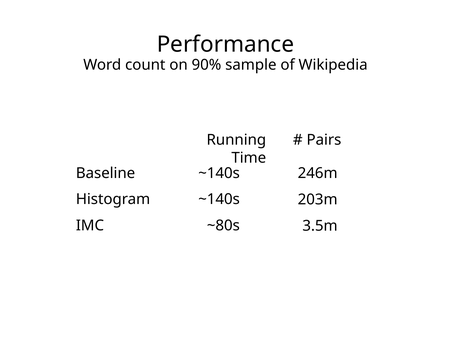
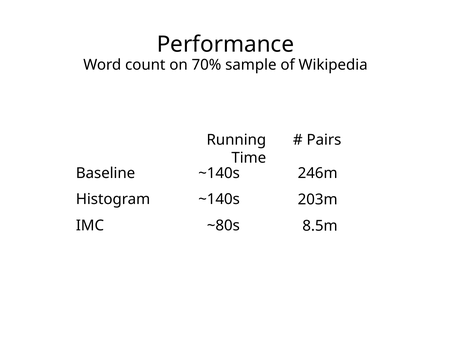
90%: 90% -> 70%
3.5m: 3.5m -> 8.5m
